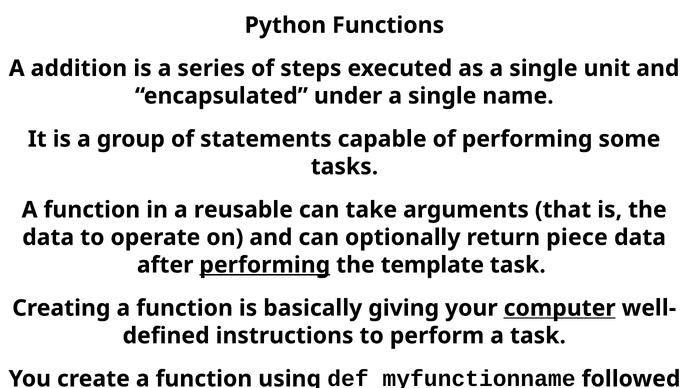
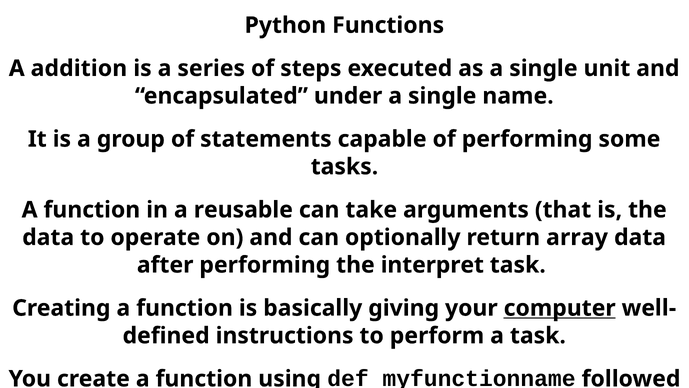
piece: piece -> array
performing at (265, 265) underline: present -> none
template: template -> interpret
